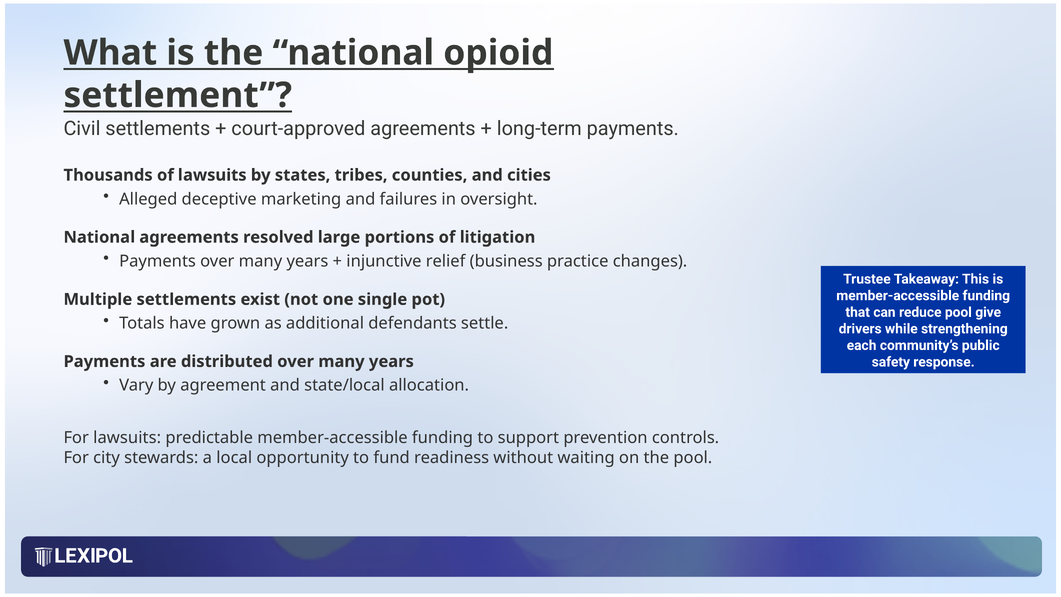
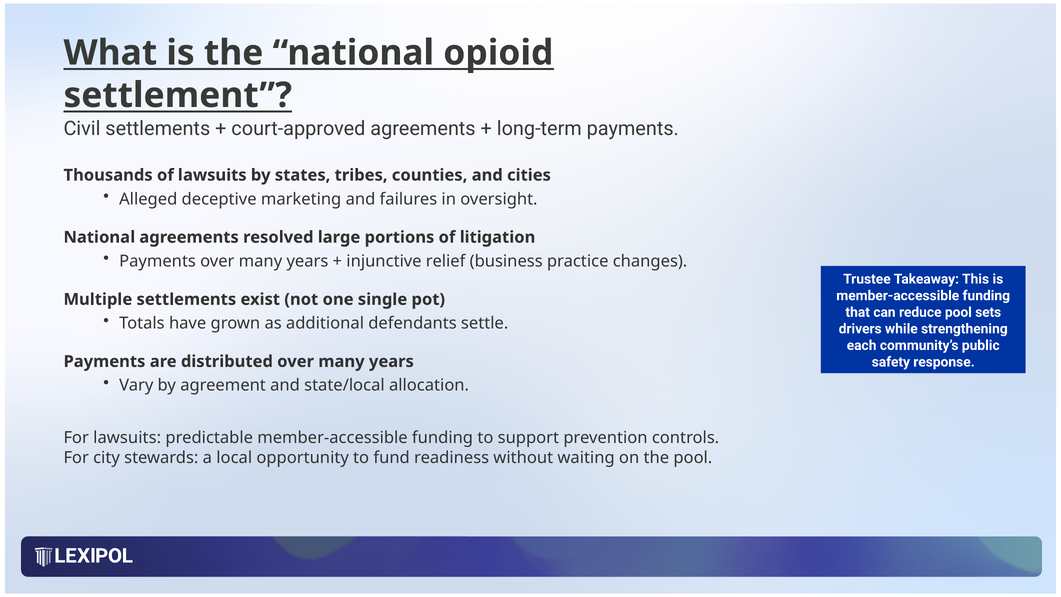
give: give -> sets
